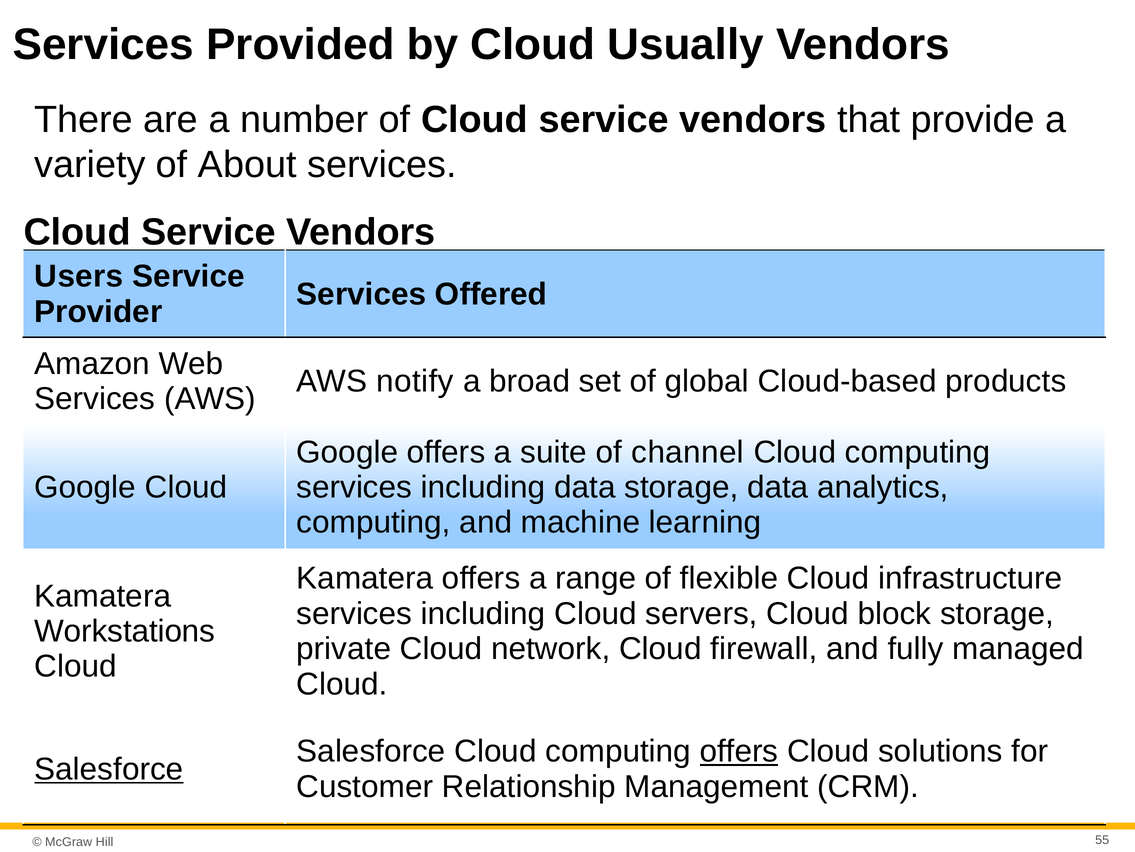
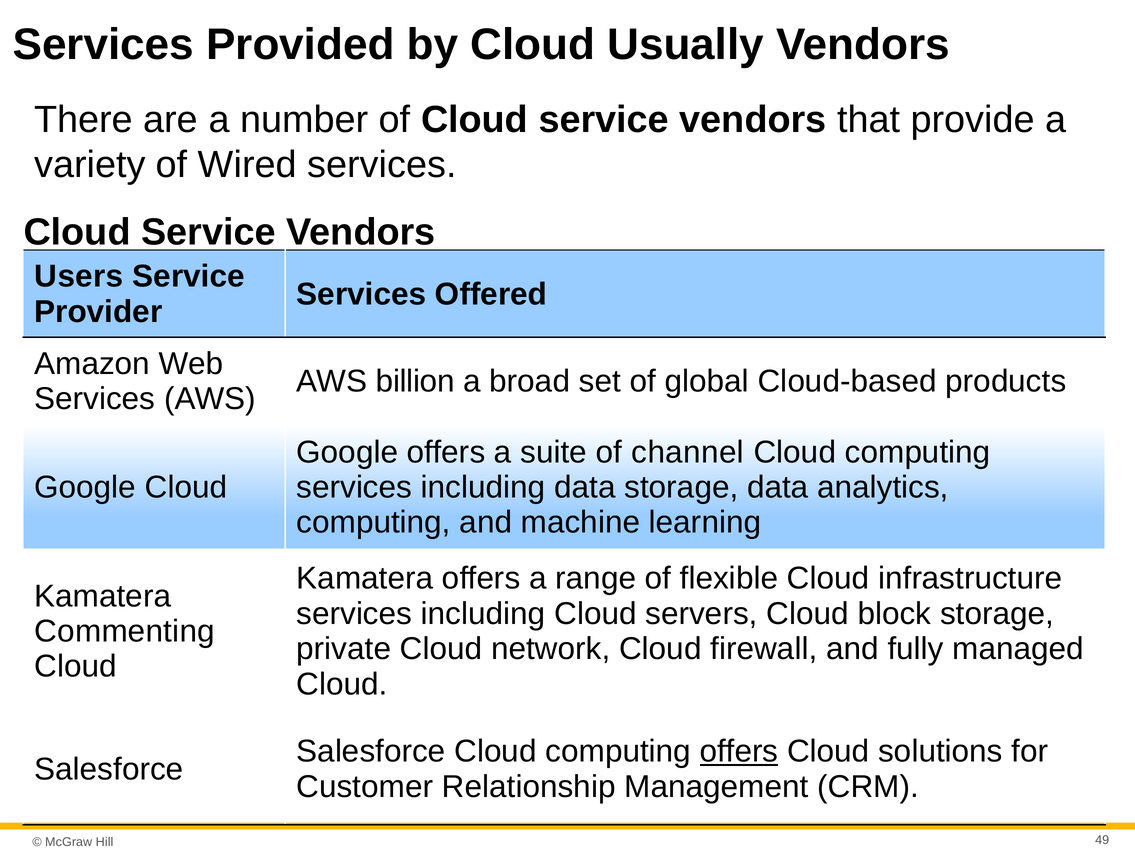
About: About -> Wired
notify: notify -> billion
Workstations: Workstations -> Commenting
Salesforce at (109, 768) underline: present -> none
55: 55 -> 49
